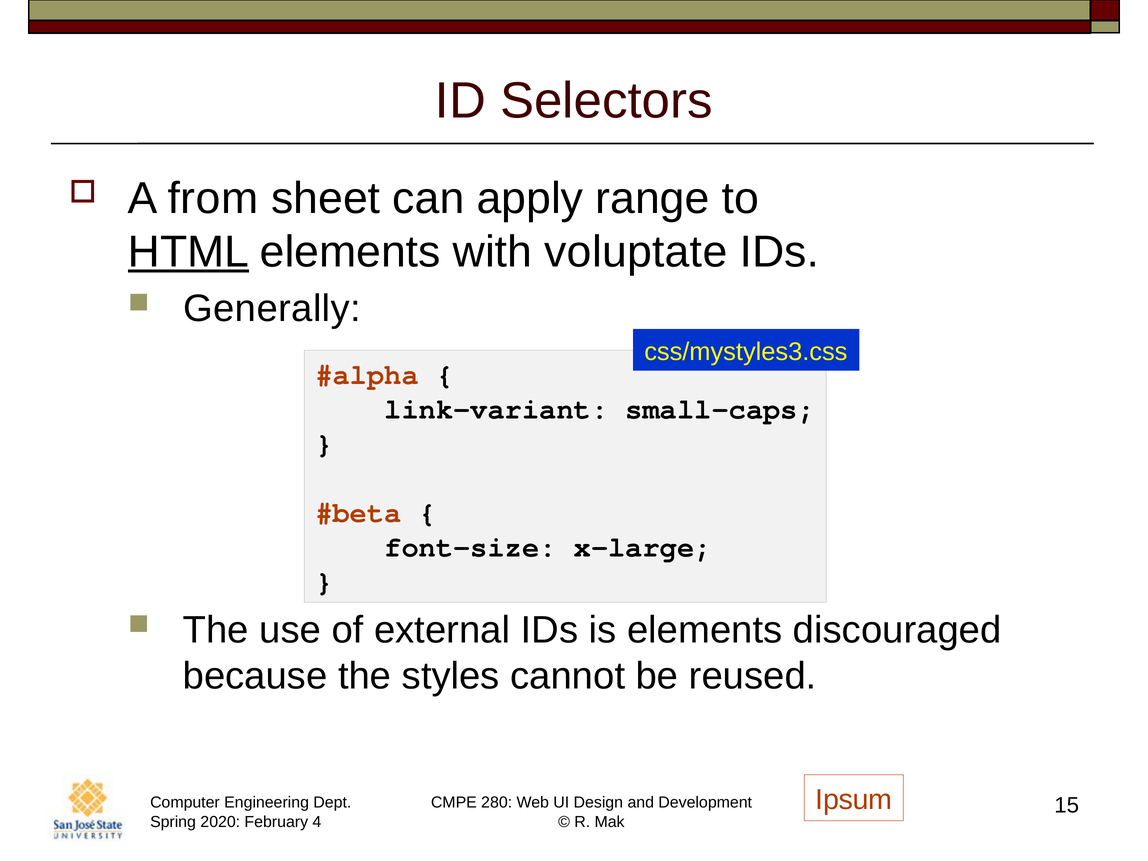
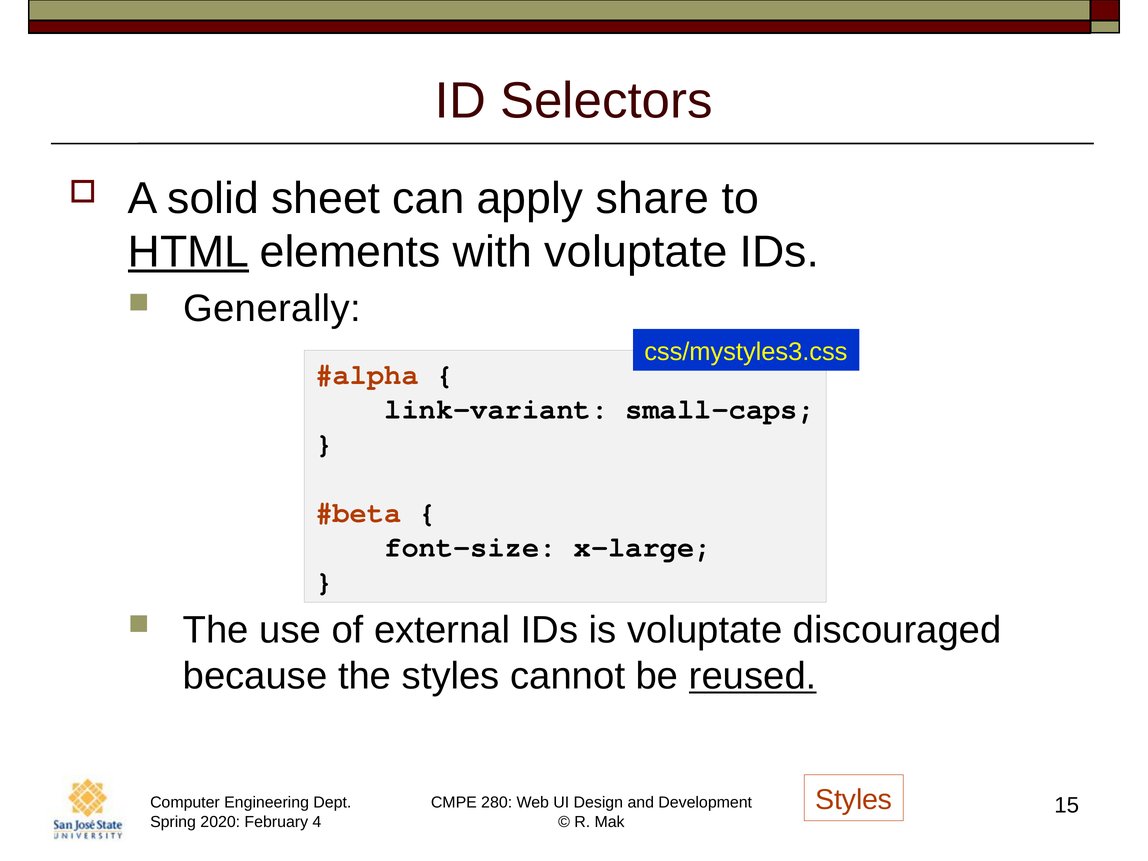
from: from -> solid
range: range -> share
is elements: elements -> voluptate
reused underline: none -> present
Ipsum at (854, 800): Ipsum -> Styles
